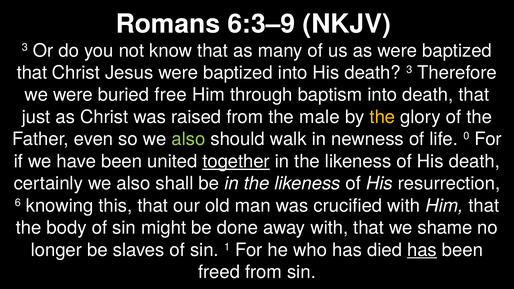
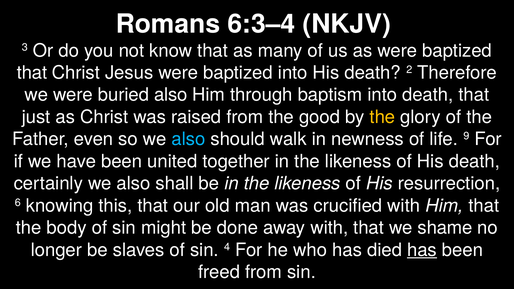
6:3–9: 6:3–9 -> 6:3–4
death 3: 3 -> 2
buried free: free -> also
male: male -> good
also at (188, 139) colour: light green -> light blue
0: 0 -> 9
together underline: present -> none
1: 1 -> 4
